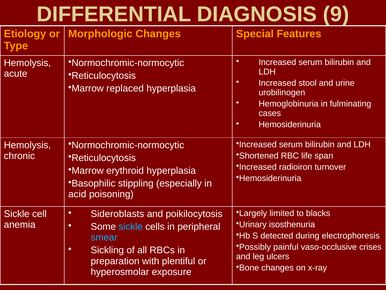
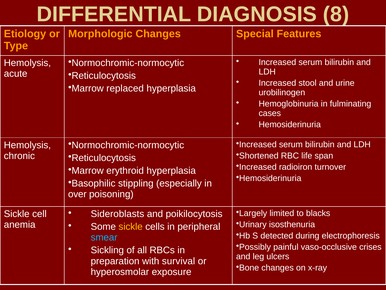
9: 9 -> 8
acid: acid -> over
sickle at (131, 226) colour: light blue -> yellow
plentiful: plentiful -> survival
